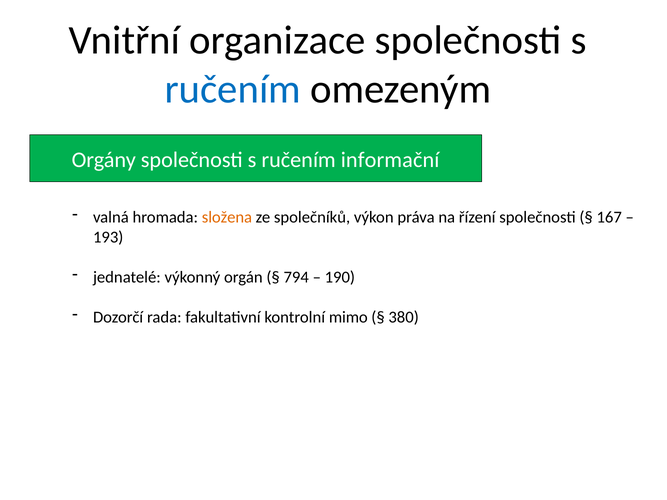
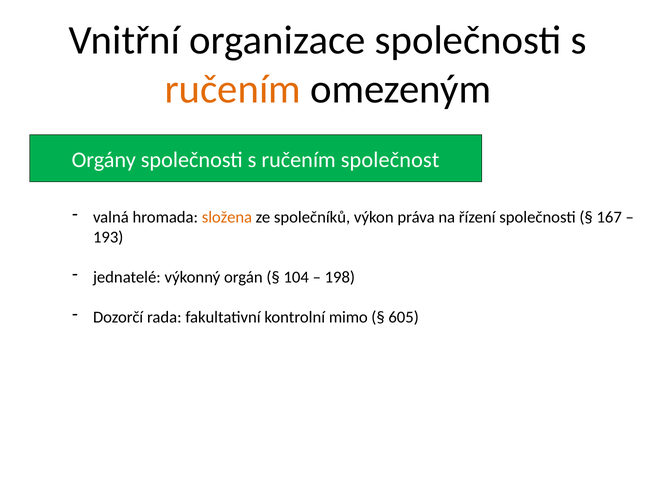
ručením at (233, 89) colour: blue -> orange
informační: informační -> společnost
794: 794 -> 104
190: 190 -> 198
380: 380 -> 605
